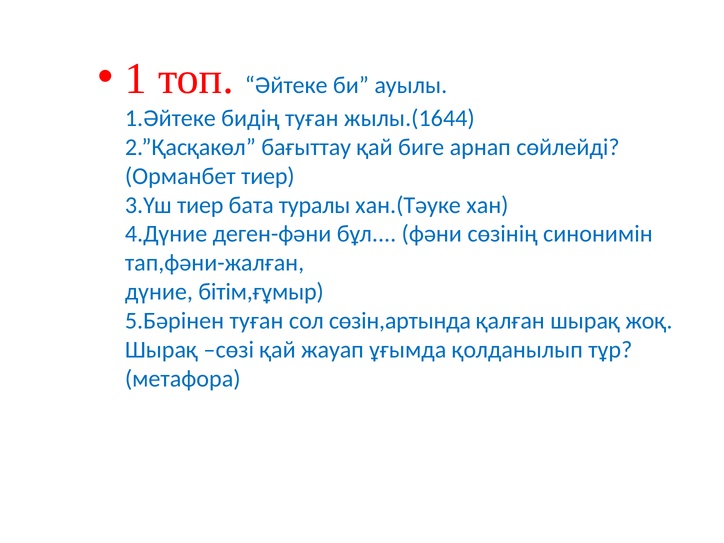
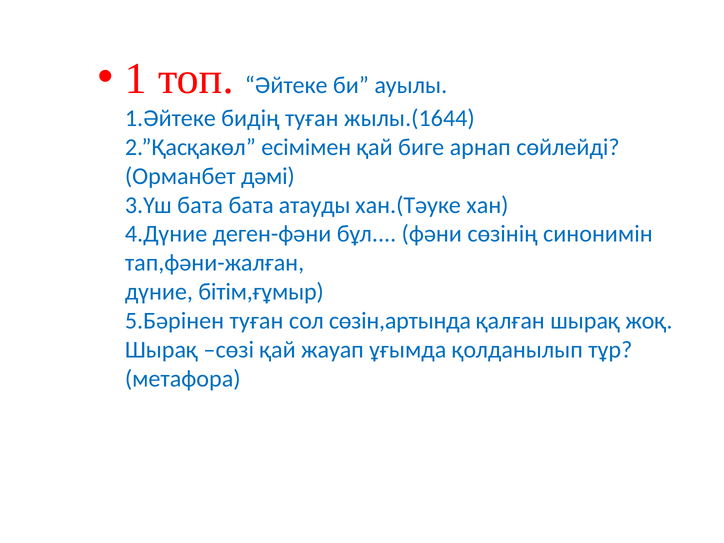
бағыттау: бағыттау -> есімімен
тиер at (268, 176): тиер -> дәмі
3.Үш тиер: тиер -> бата
туралы: туралы -> атауды
